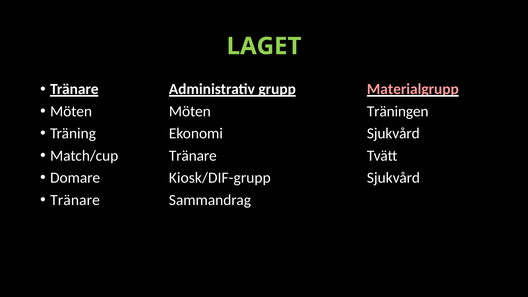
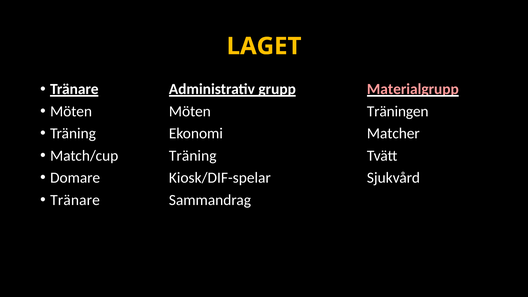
LAGET colour: light green -> yellow
Ekonomi Sjukvård: Sjukvård -> Matcher
Match/cup Tränare: Tränare -> Träning
Kiosk/DIF-grupp: Kiosk/DIF-grupp -> Kiosk/DIF-spelar
